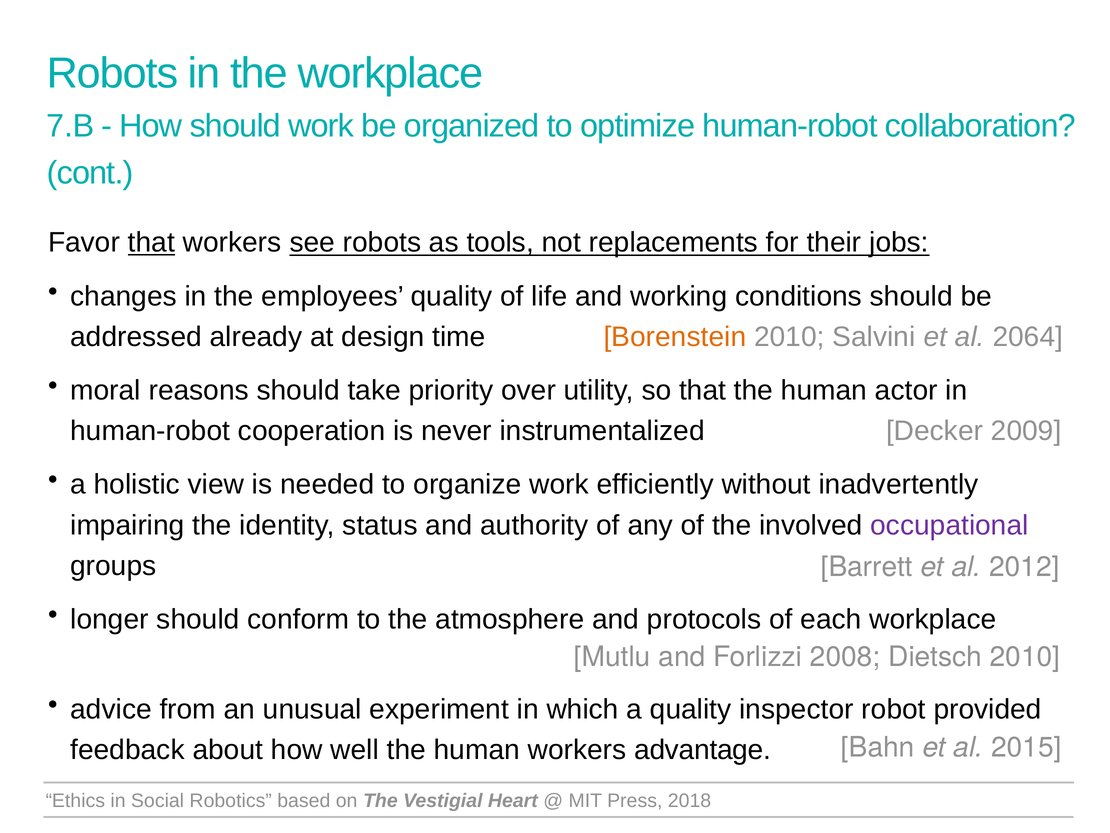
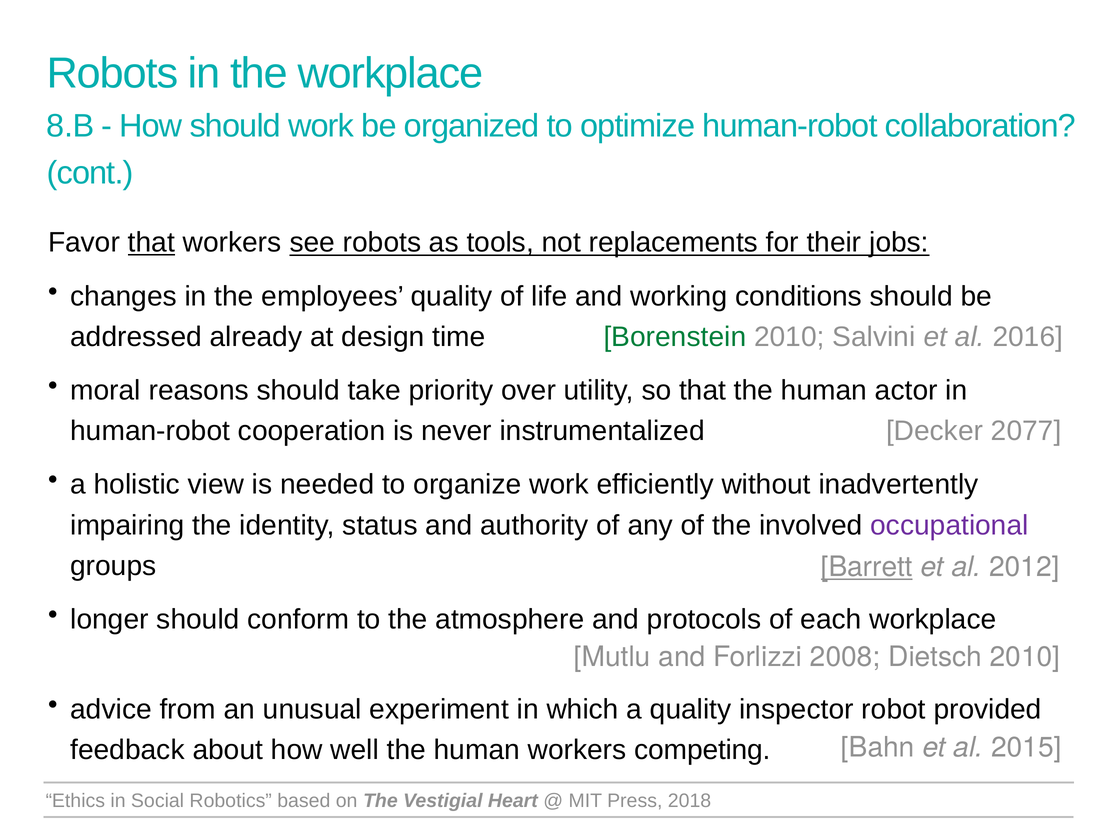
7.B: 7.B -> 8.B
Borenstein colour: orange -> green
2064: 2064 -> 2016
2009: 2009 -> 2077
Barrett underline: none -> present
advantage: advantage -> competing
